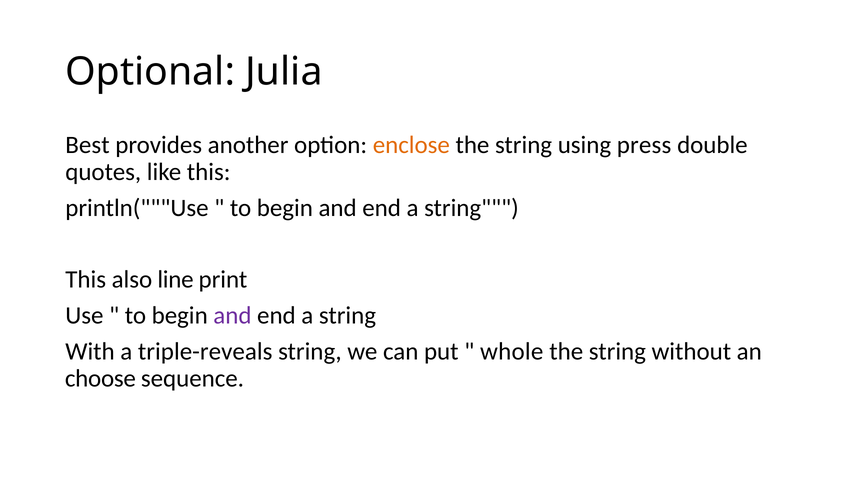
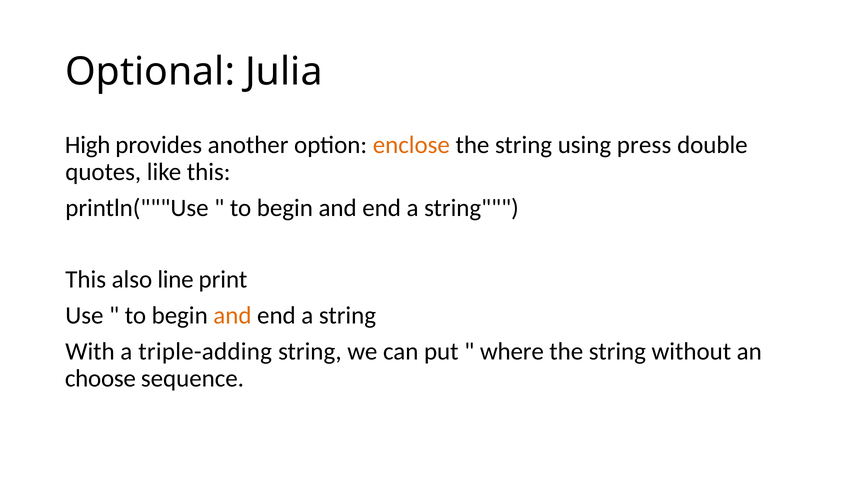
Best: Best -> High
and at (232, 316) colour: purple -> orange
triple-reveals: triple-reveals -> triple-adding
whole: whole -> where
